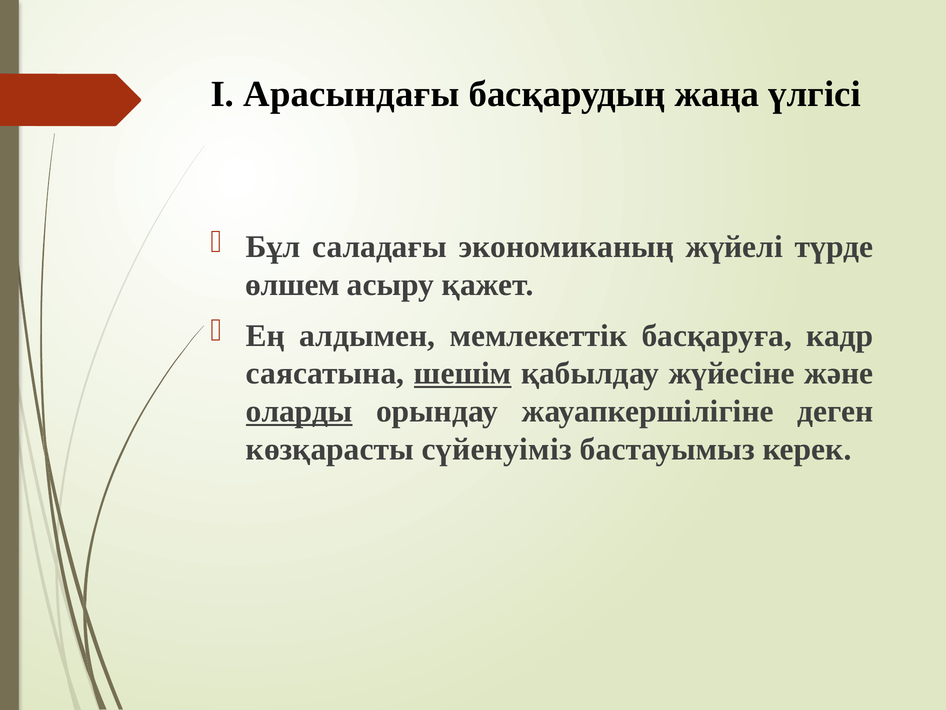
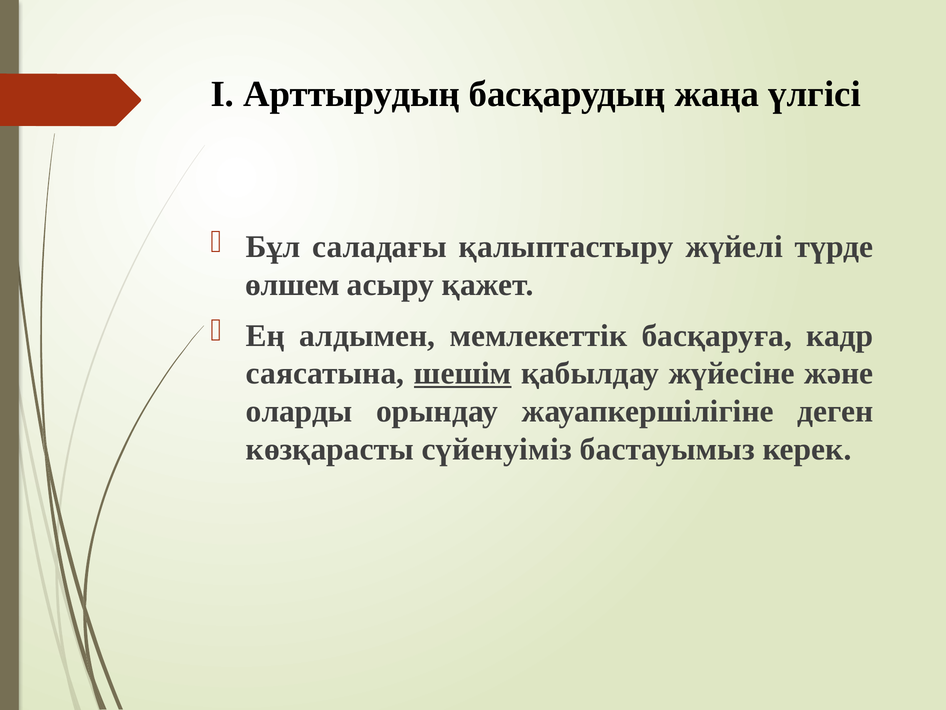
Арасындағы: Арасындағы -> Арттырудың
экономиканың: экономиканың -> қалыптастыру
оларды underline: present -> none
